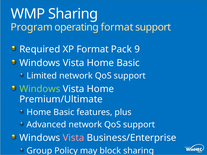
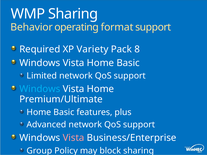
Program: Program -> Behavior
XP Format: Format -> Variety
9: 9 -> 8
Windows at (40, 89) colour: light green -> light blue
